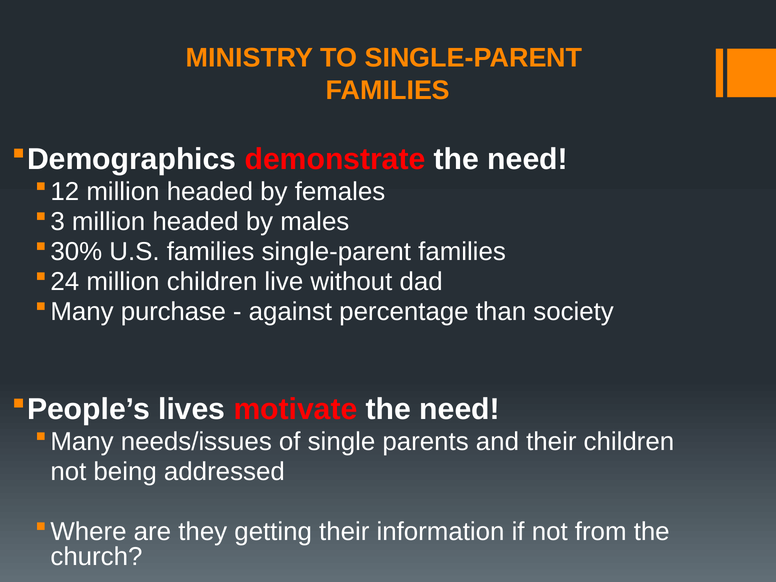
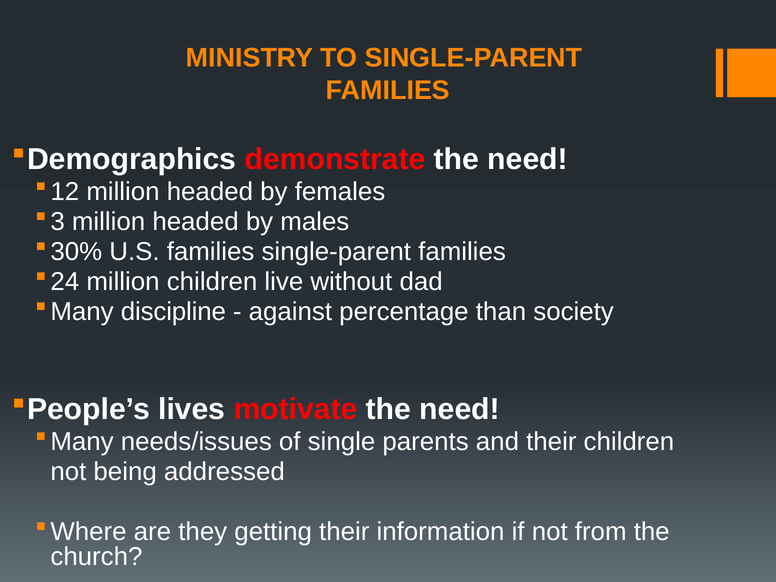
purchase: purchase -> discipline
